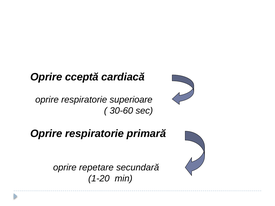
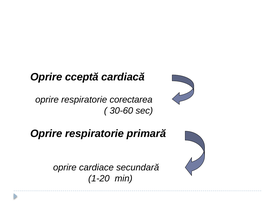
superioare: superioare -> corectarea
repetare: repetare -> cardiace
